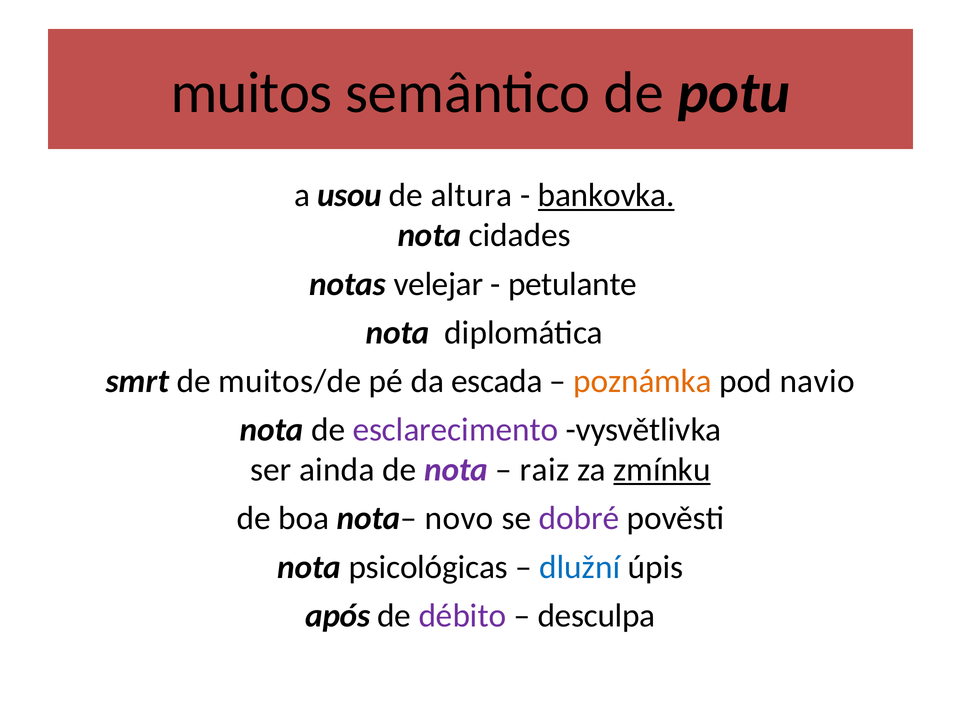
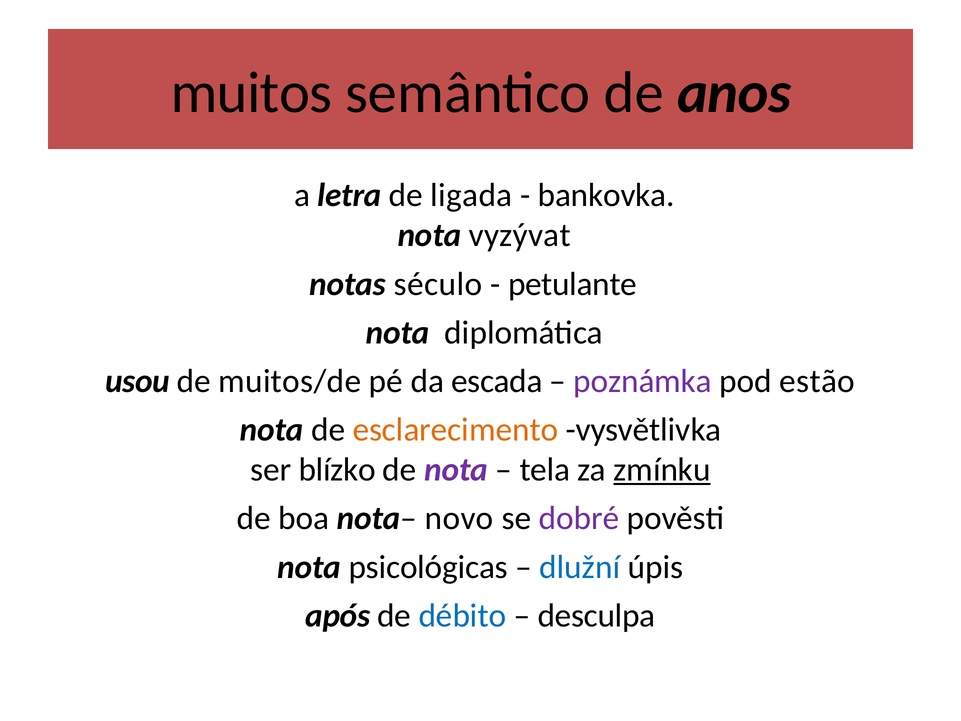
potu: potu -> anos
usou: usou -> letra
altura: altura -> ligada
bankovka underline: present -> none
cidades: cidades -> vyzývat
velejar: velejar -> século
smrt: smrt -> usou
poznámka colour: orange -> purple
navio: navio -> estão
esclarecimento colour: purple -> orange
ainda: ainda -> blízko
raiz: raiz -> tela
débito colour: purple -> blue
